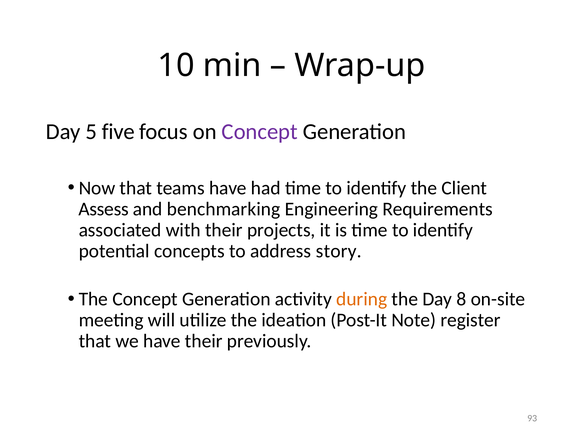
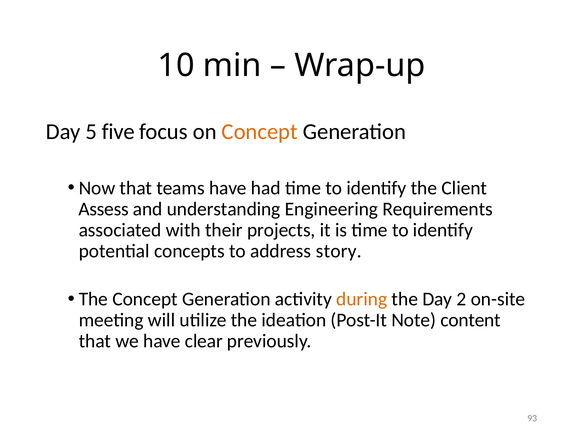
Concept at (260, 131) colour: purple -> orange
benchmarking: benchmarking -> understanding
8: 8 -> 2
register: register -> content
have their: their -> clear
